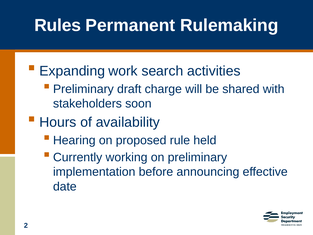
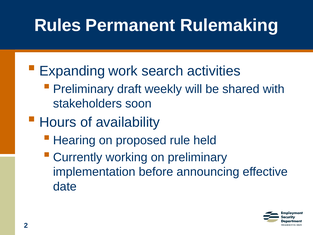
charge: charge -> weekly
